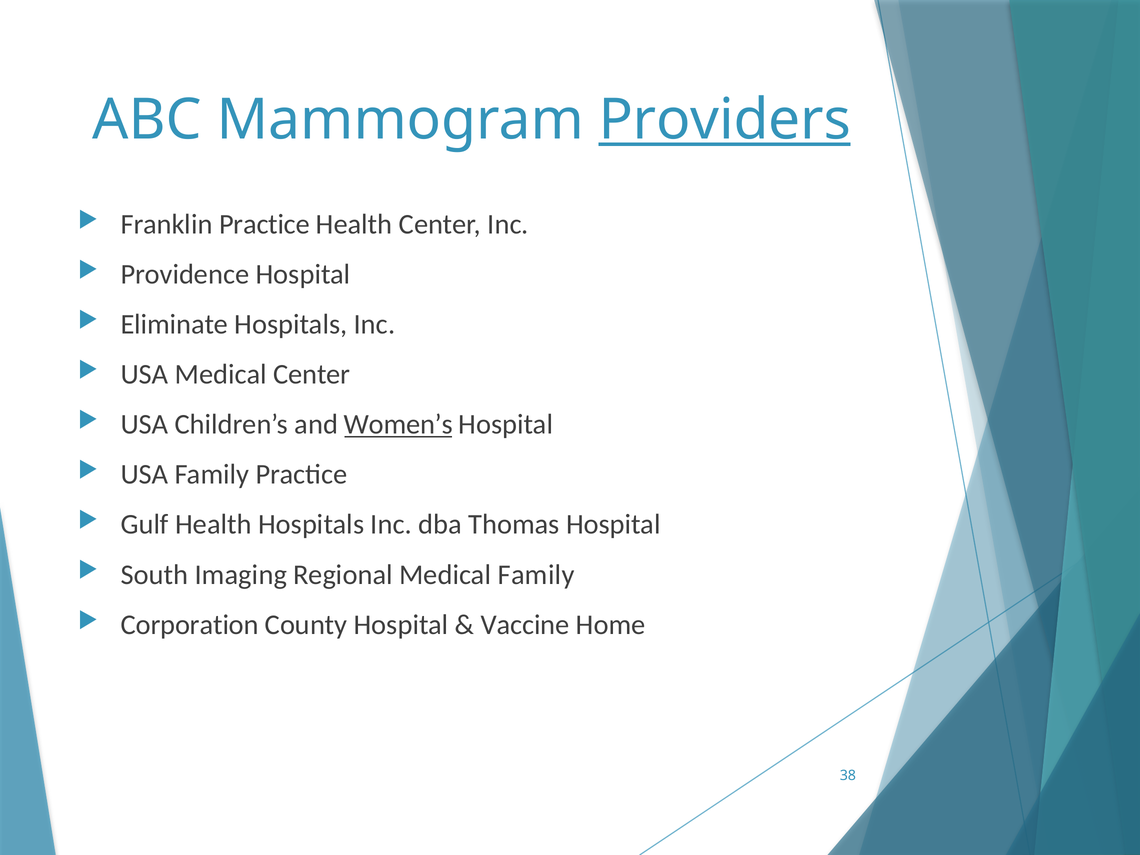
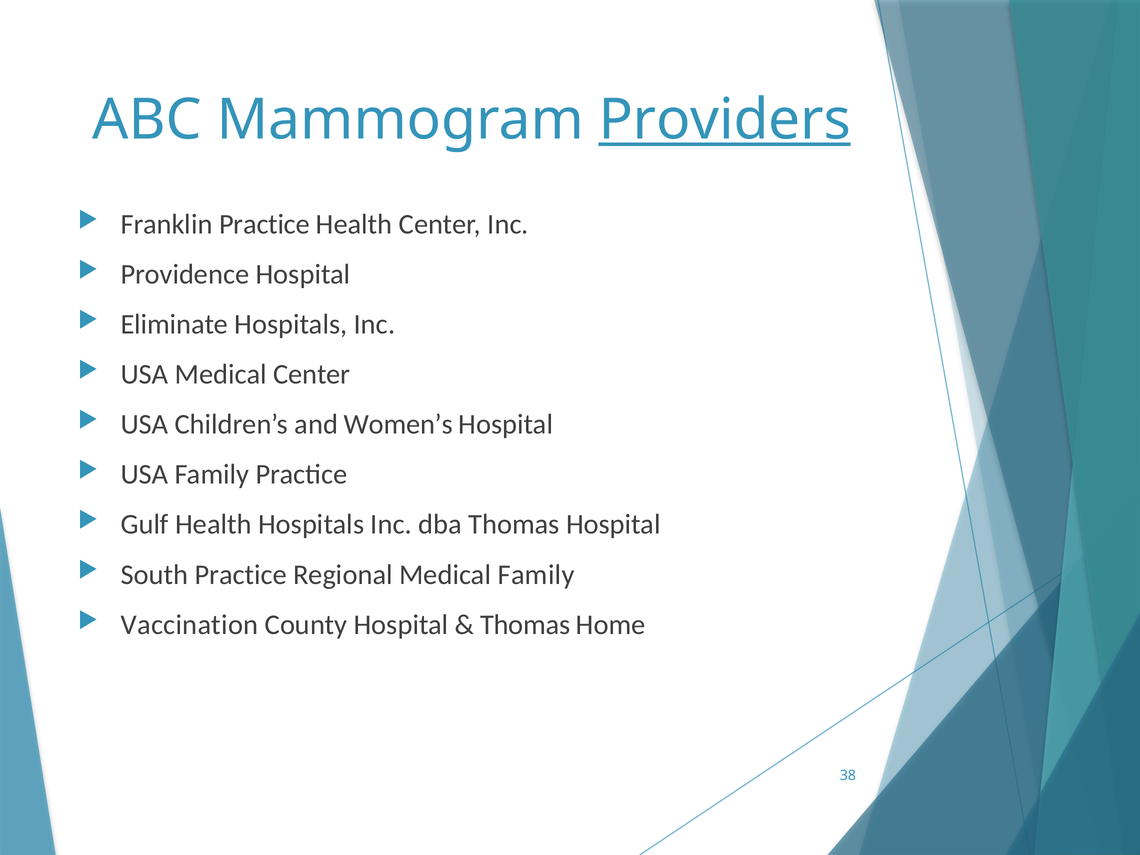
Women’s underline: present -> none
South Imaging: Imaging -> Practice
Corporation: Corporation -> Vaccination
Vaccine at (525, 625): Vaccine -> Thomas
